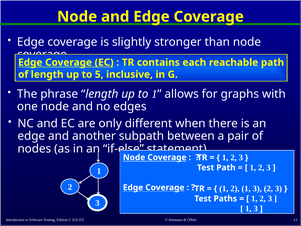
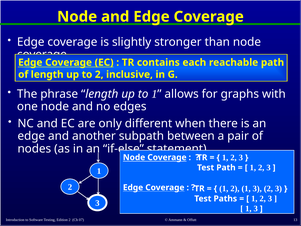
to 5: 5 -> 2
